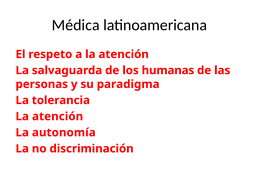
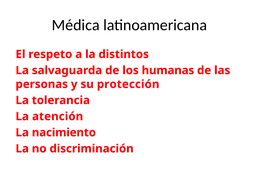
a la atención: atención -> distintos
paradigma: paradigma -> protección
autonomía: autonomía -> nacimiento
